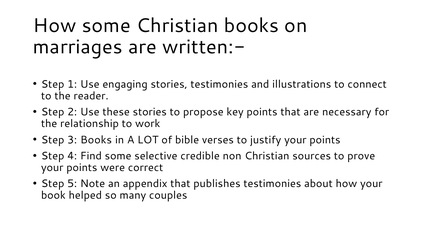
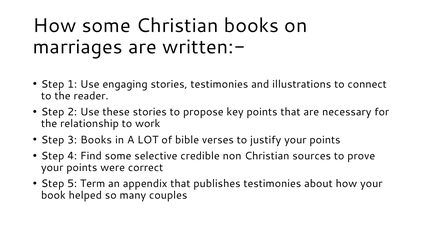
Note: Note -> Term
